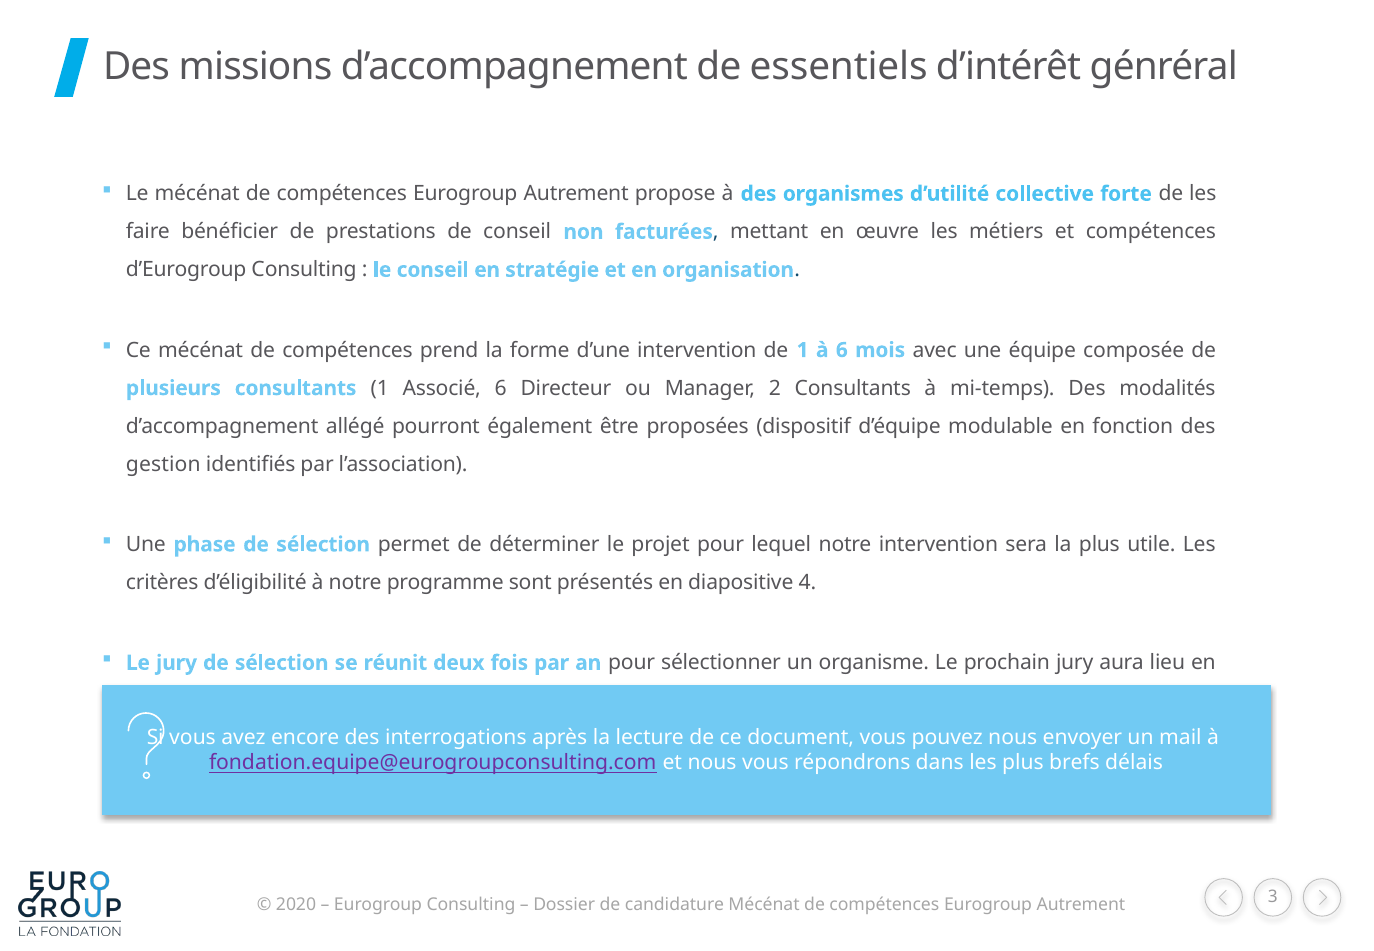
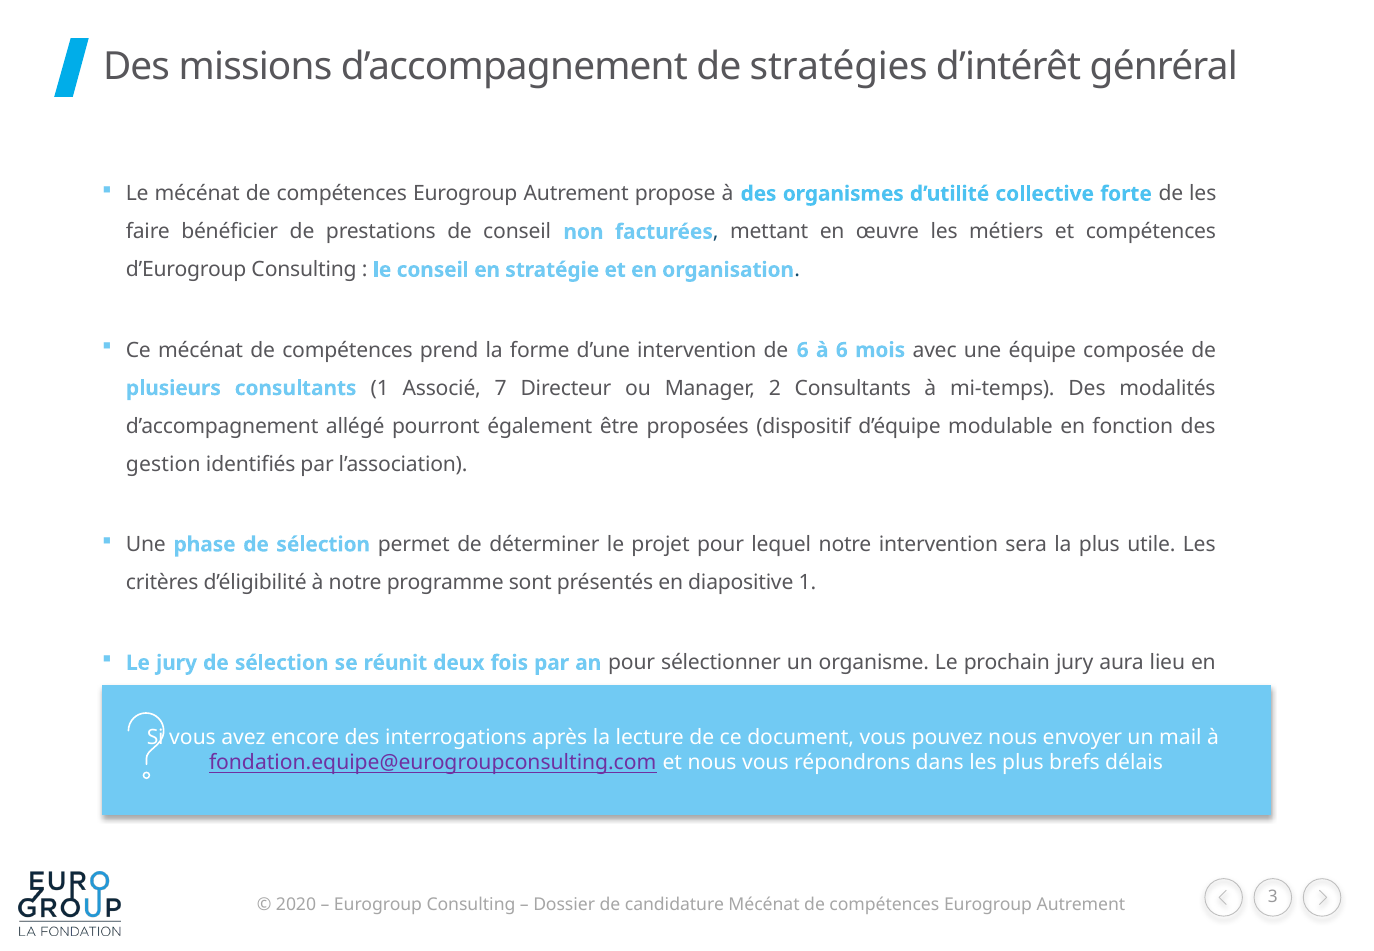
essentiels: essentiels -> stratégies
de 1: 1 -> 6
Associé 6: 6 -> 7
diapositive 4: 4 -> 1
